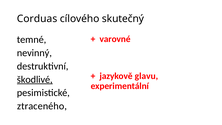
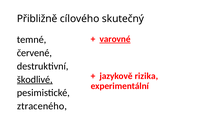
Corduas: Corduas -> Přibližně
varovné underline: none -> present
nevinný: nevinný -> červené
glavu: glavu -> rizika
